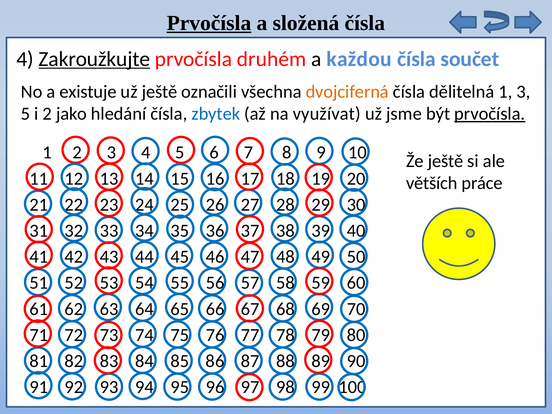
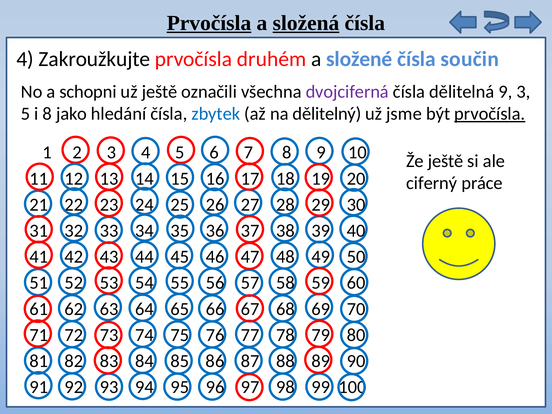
složená underline: none -> present
Zakroužkujte underline: present -> none
každou: každou -> složené
součet: součet -> součin
existuje: existuje -> schopni
dvojciferná colour: orange -> purple
dělitelná 1: 1 -> 9
i 2: 2 -> 8
využívat: využívat -> dělitelný
větších: větších -> ciferný
